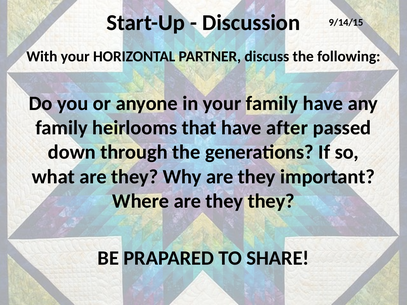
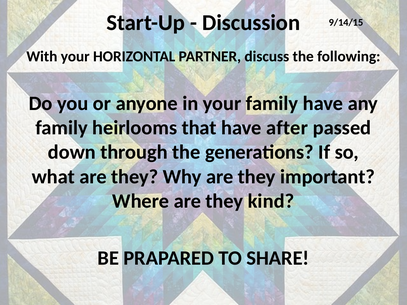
they they: they -> kind
